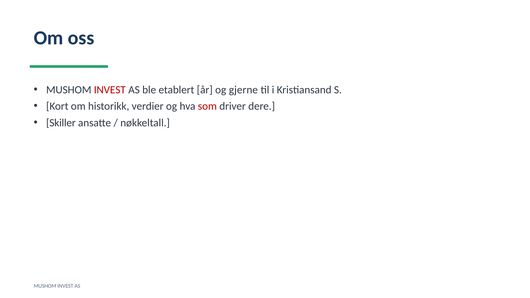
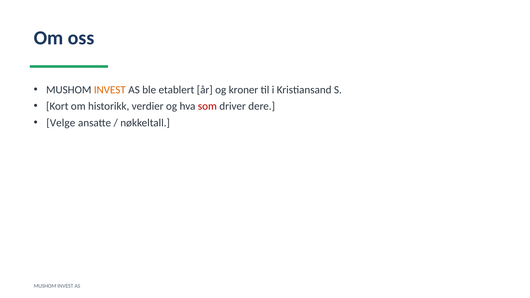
INVEST at (110, 90) colour: red -> orange
gjerne: gjerne -> kroner
Skiller: Skiller -> Velge
